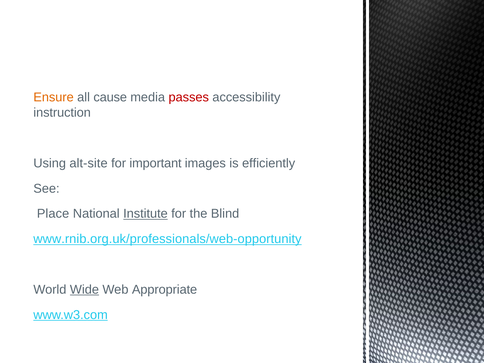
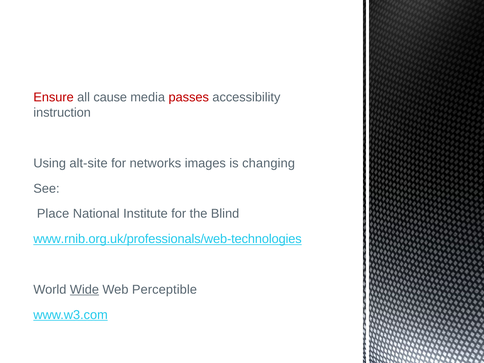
Ensure colour: orange -> red
important: important -> networks
efficiently: efficiently -> changing
Institute underline: present -> none
www.rnib.org.uk/professionals/web-opportunity: www.rnib.org.uk/professionals/web-opportunity -> www.rnib.org.uk/professionals/web-technologies
Appropriate: Appropriate -> Perceptible
